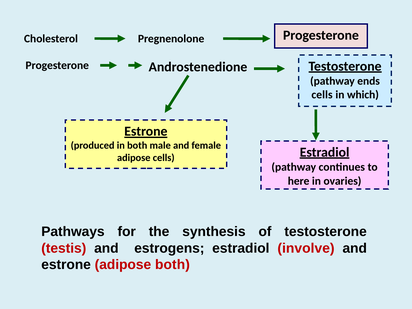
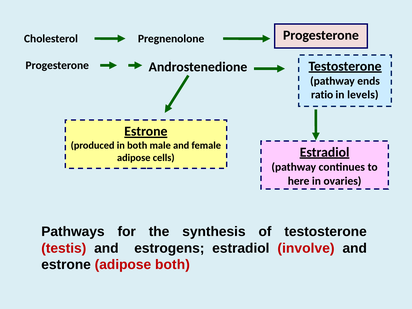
cells at (322, 95): cells -> ratio
which: which -> levels
